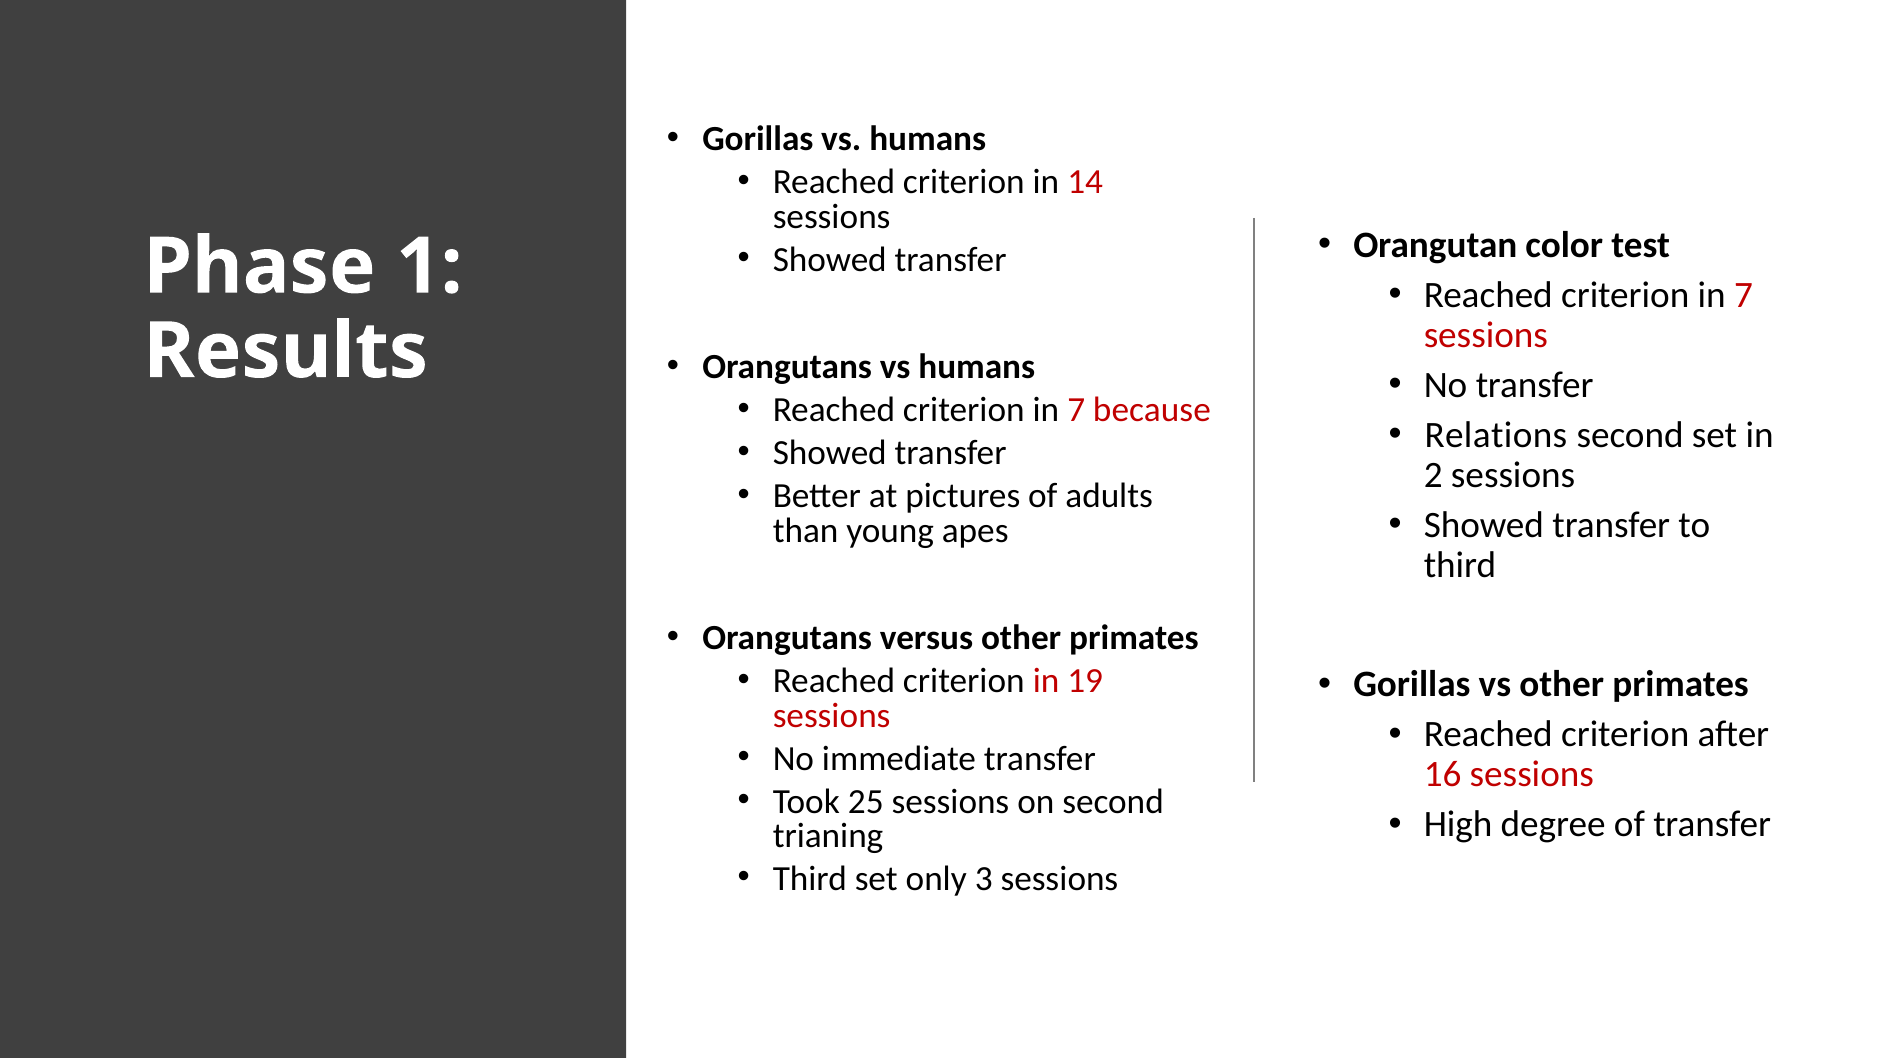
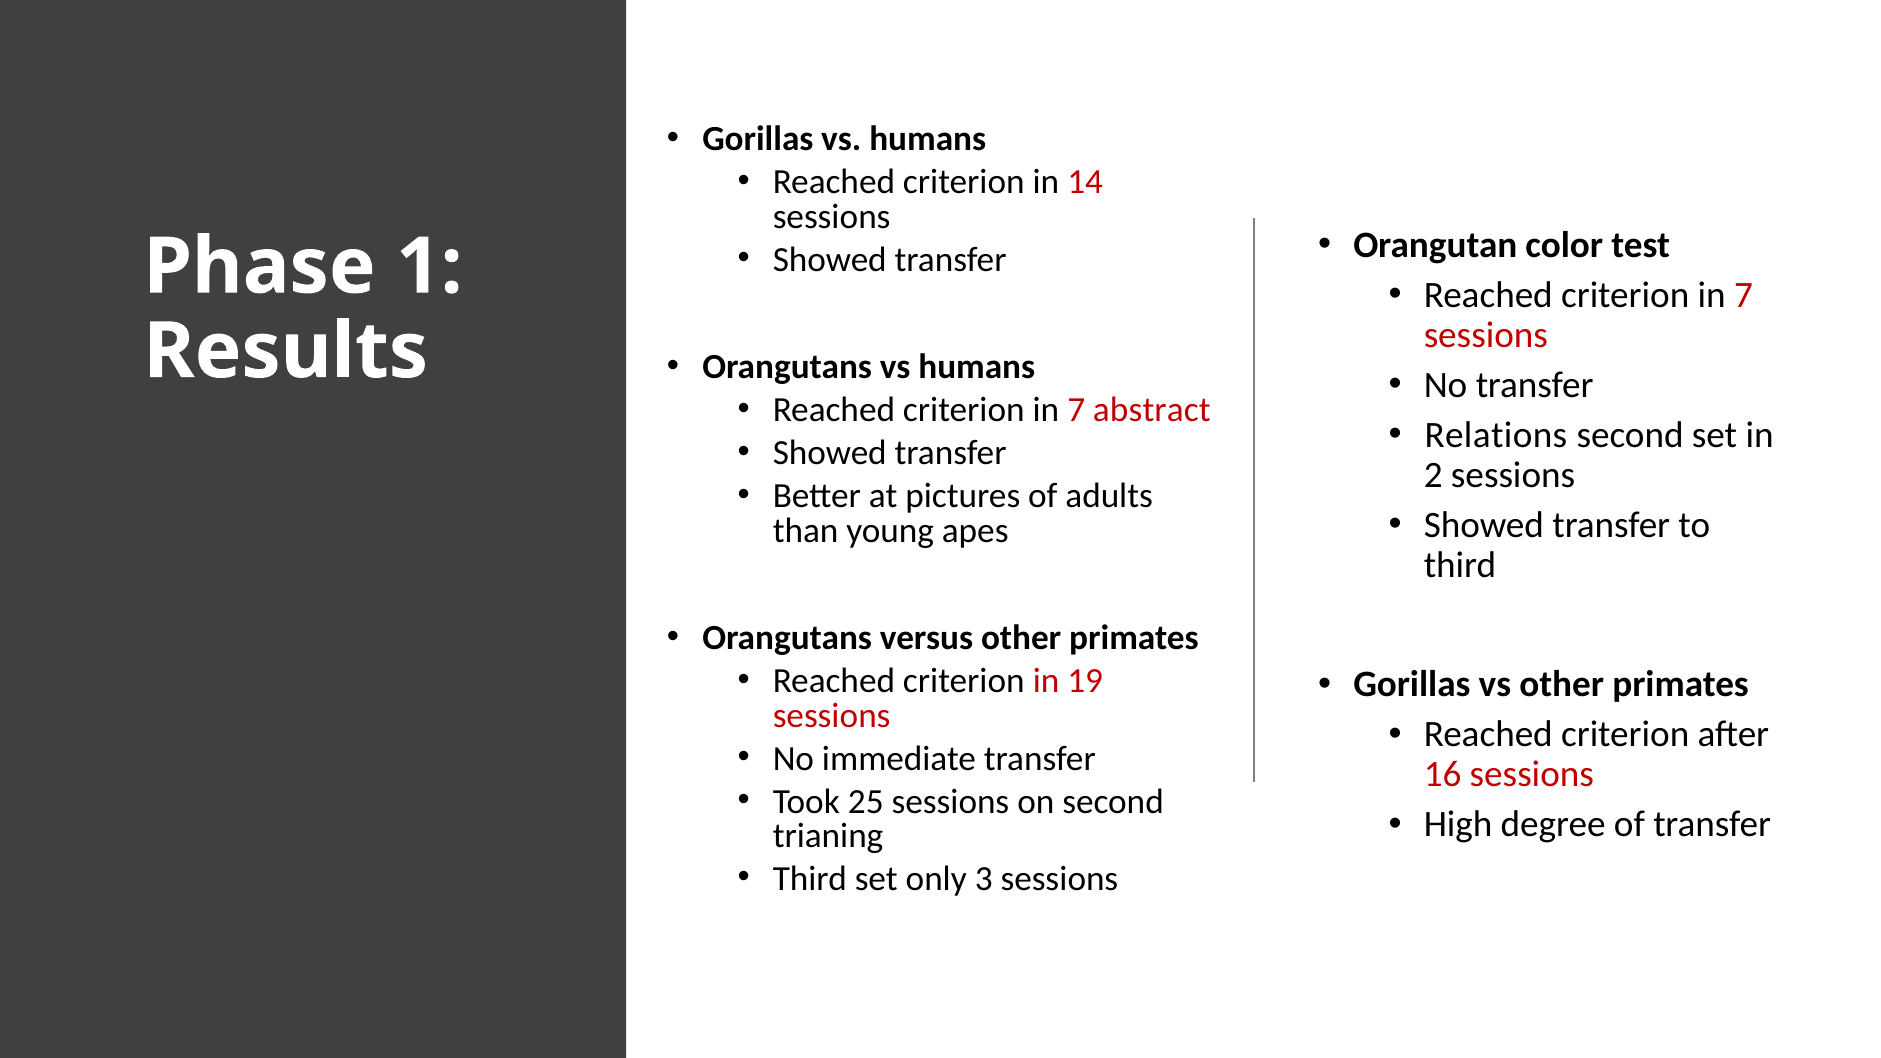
because: because -> abstract
